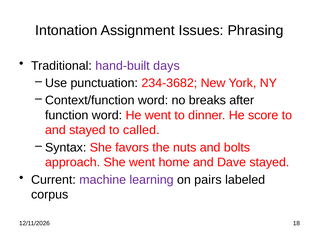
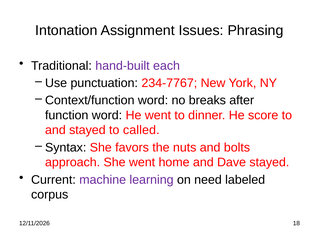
days: days -> each
234-3682: 234-3682 -> 234-7767
pairs: pairs -> need
